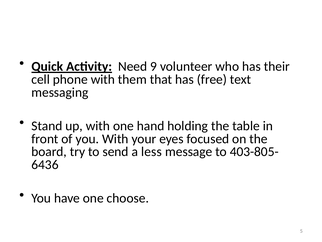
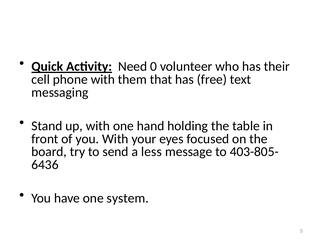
9: 9 -> 0
choose: choose -> system
